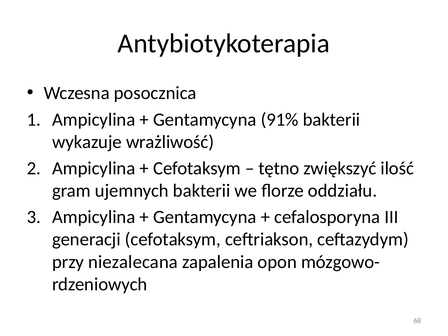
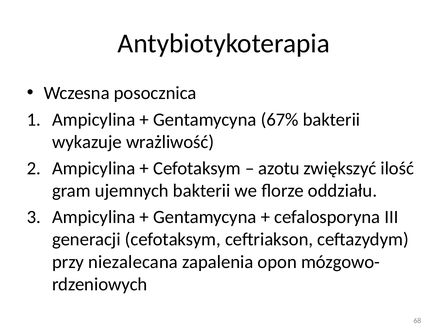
91%: 91% -> 67%
tętno: tętno -> azotu
